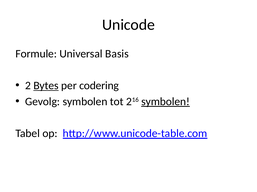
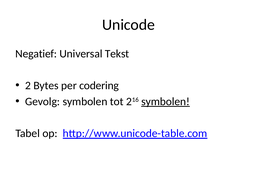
Formule: Formule -> Negatief
Basis: Basis -> Tekst
Bytes underline: present -> none
